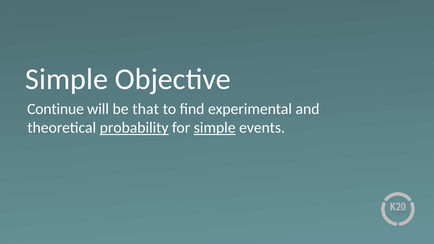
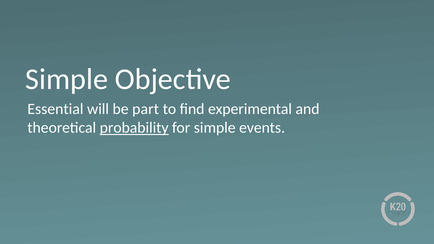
Continue: Continue -> Essential
that: that -> part
simple at (215, 128) underline: present -> none
